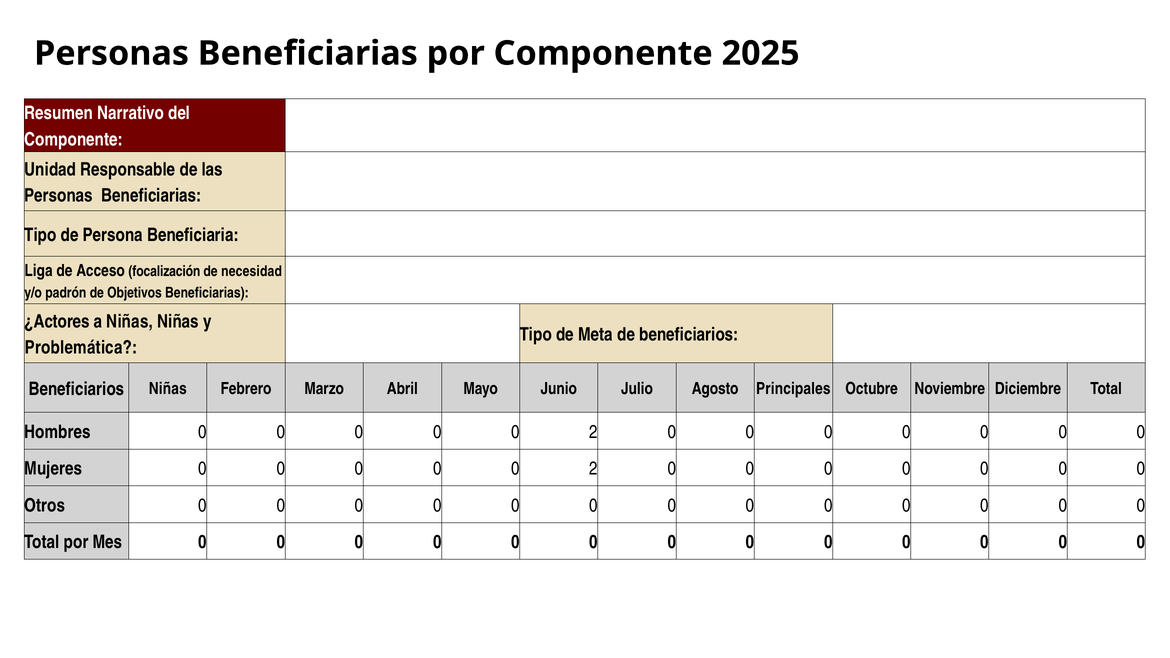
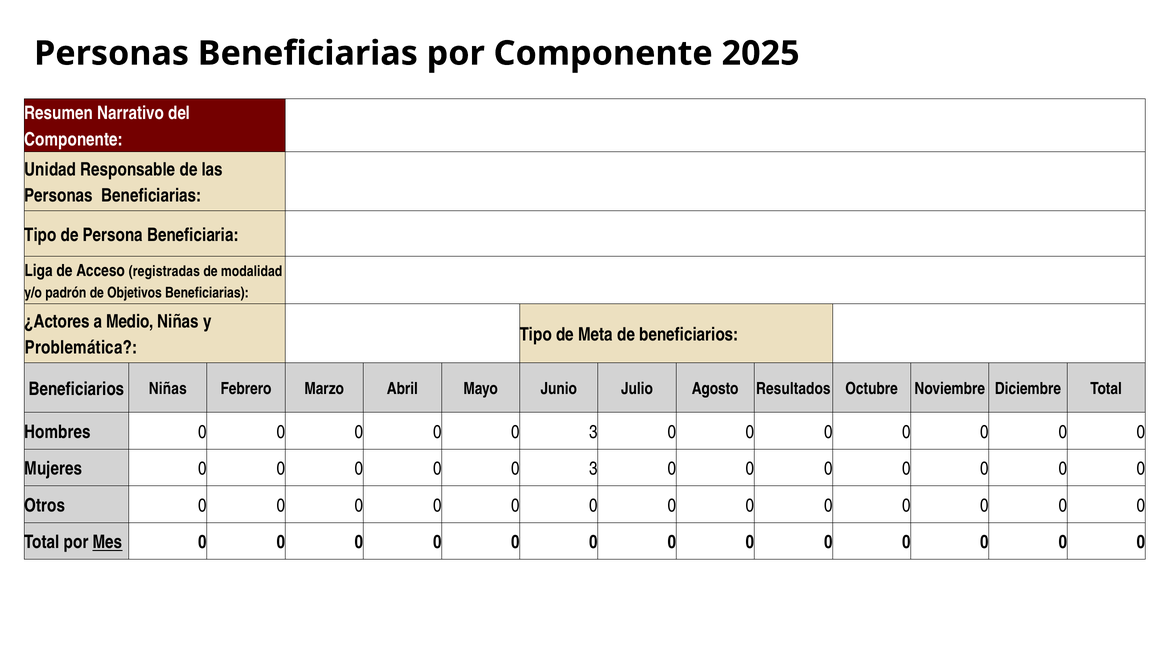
focalización: focalización -> registradas
necesidad: necesidad -> modalidad
a Niñas: Niñas -> Medio
Principales: Principales -> Resultados
2 at (594, 432): 2 -> 3
2 at (594, 469): 2 -> 3
Mes underline: none -> present
